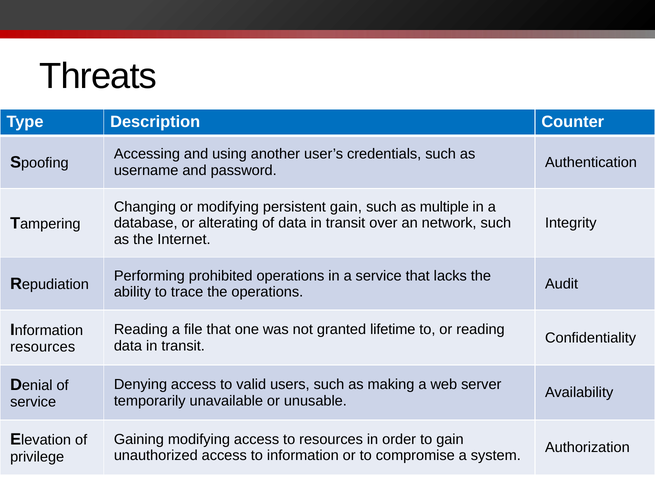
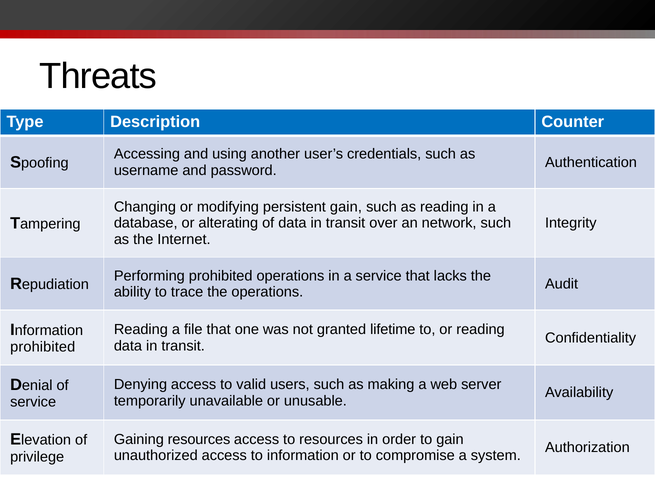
as multiple: multiple -> reading
resources at (43, 347): resources -> prohibited
Gaining modifying: modifying -> resources
